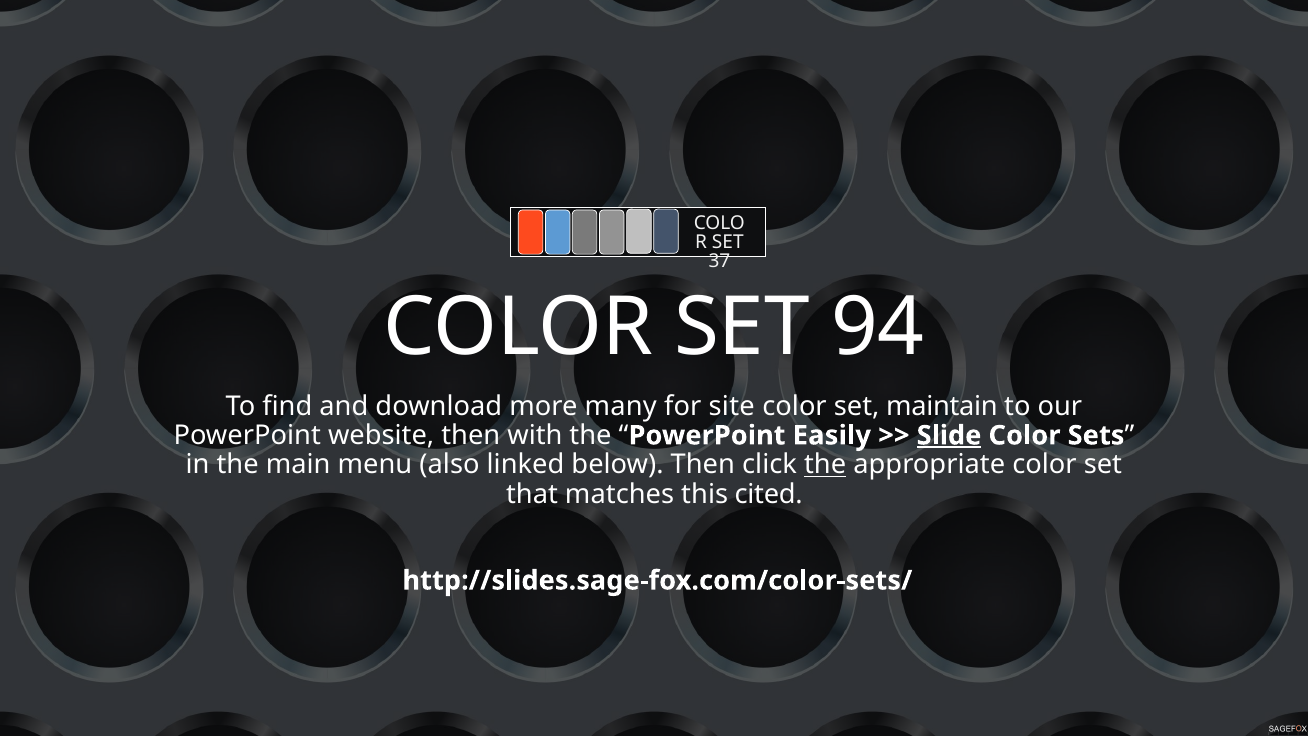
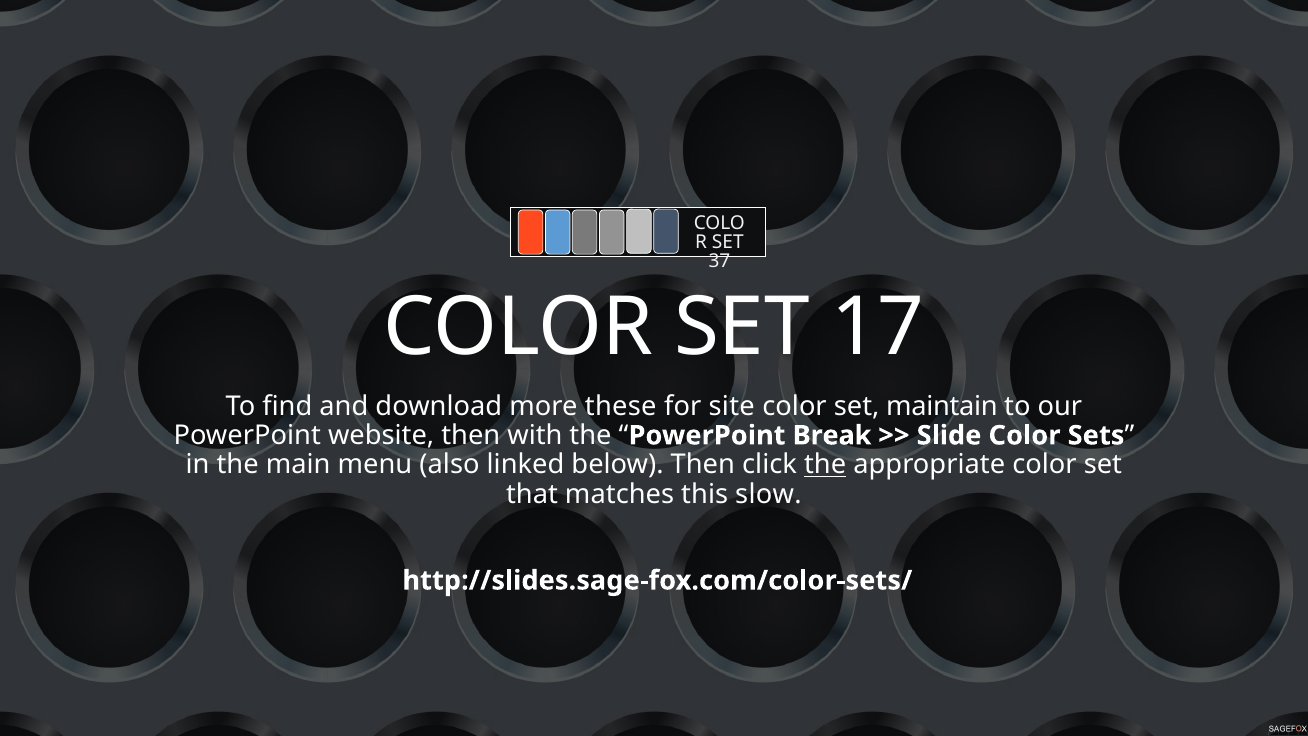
94: 94 -> 17
many: many -> these
Easily: Easily -> Break
Slide underline: present -> none
cited: cited -> slow
